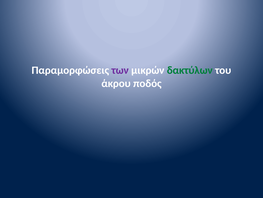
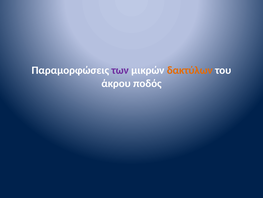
δακτύλων colour: green -> orange
